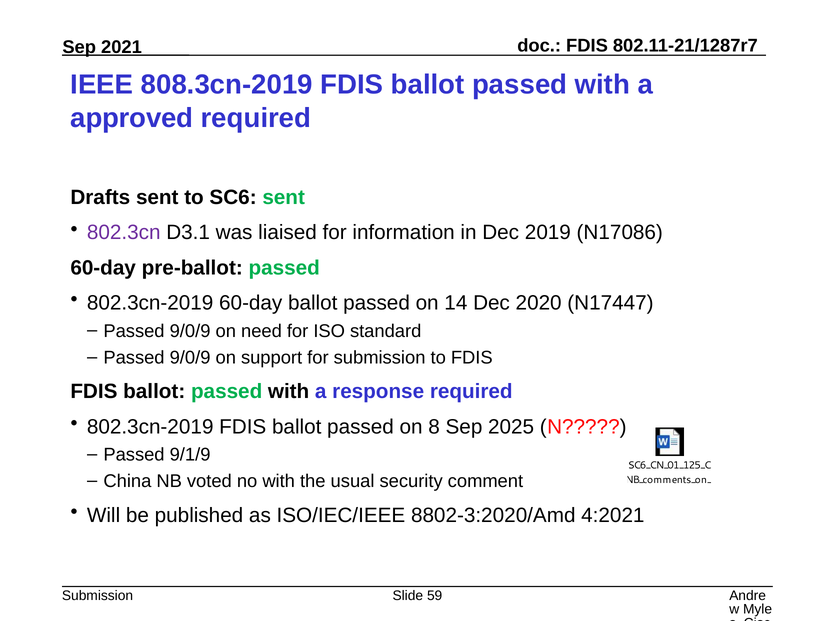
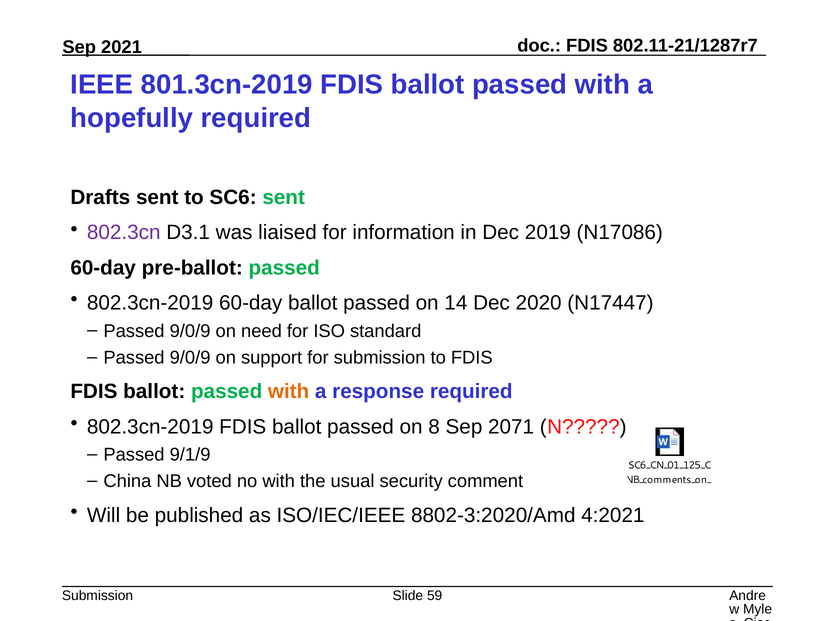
808.3cn-2019: 808.3cn-2019 -> 801.3cn-2019
approved: approved -> hopefully
with at (289, 392) colour: black -> orange
2025: 2025 -> 2071
